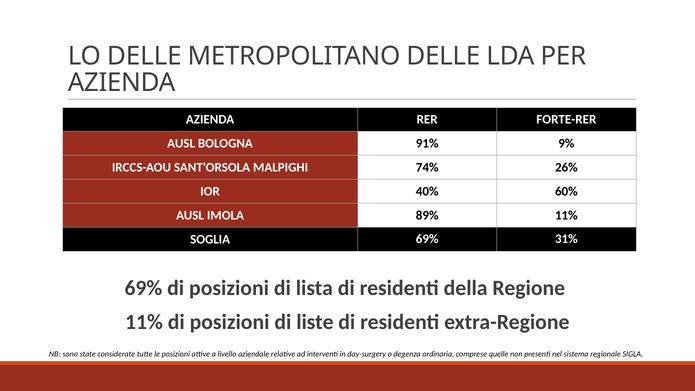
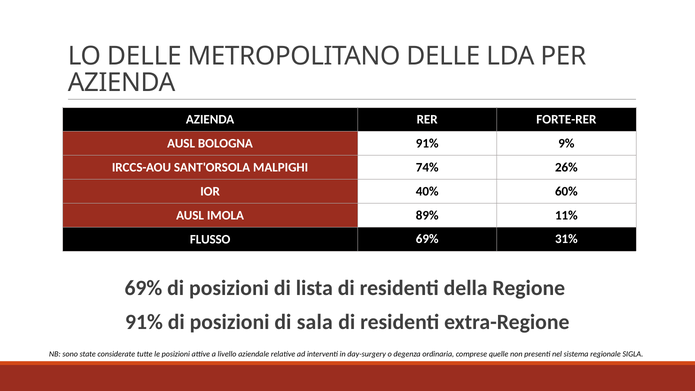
SOGLIA: SOGLIA -> FLUSSO
11% at (144, 322): 11% -> 91%
liste: liste -> sala
